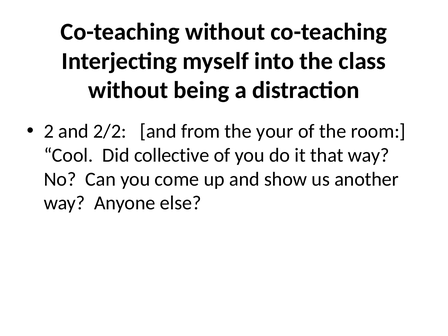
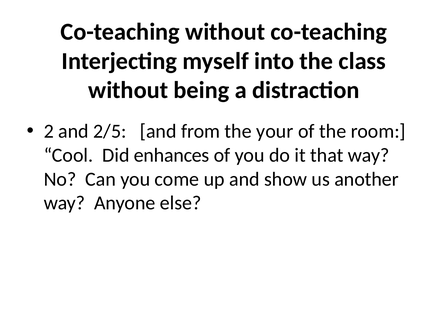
2/2: 2/2 -> 2/5
collective: collective -> enhances
